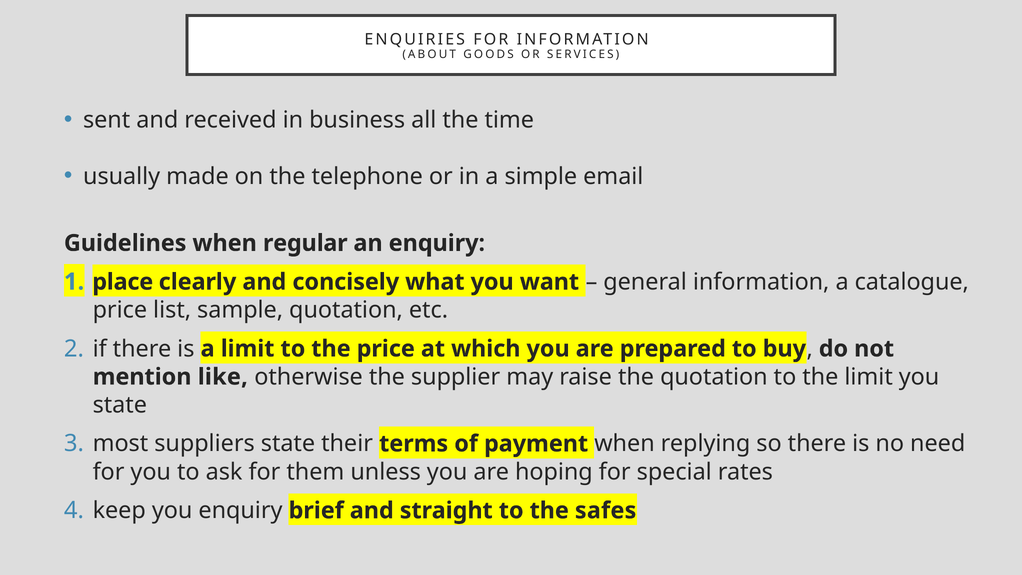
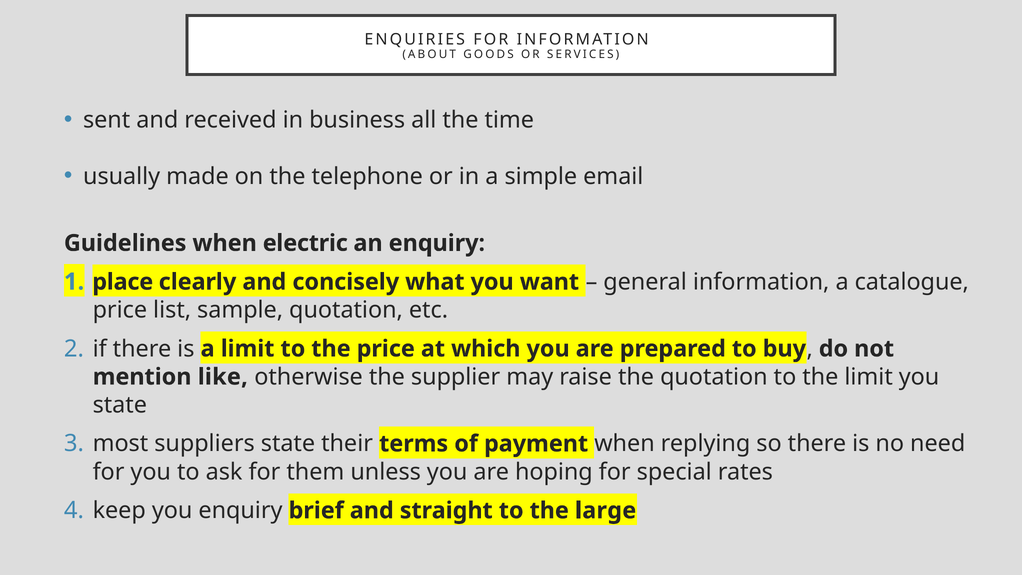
regular: regular -> electric
safes: safes -> large
